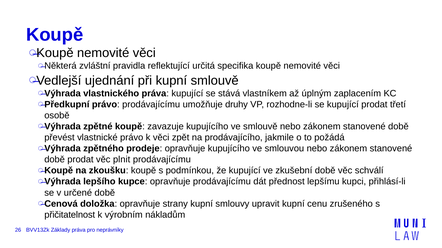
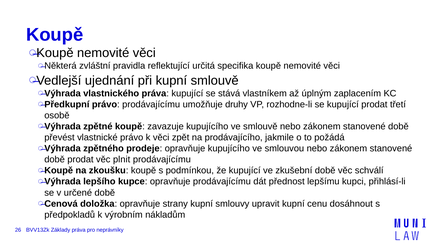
zrušeného: zrušeného -> dosáhnout
přičitatelnost: přičitatelnost -> předpokladů
